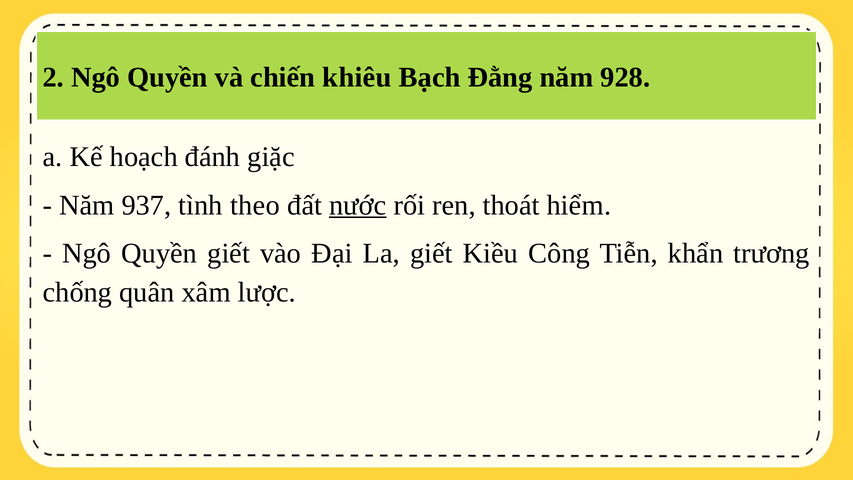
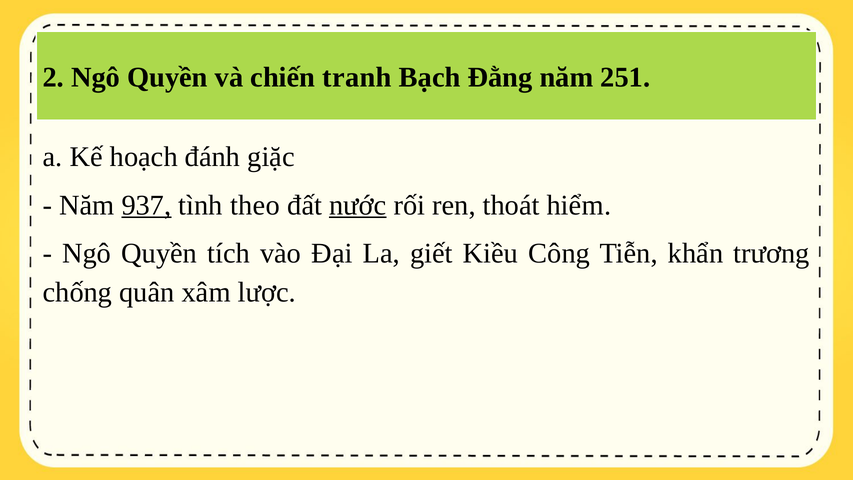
khiêu: khiêu -> tranh
928: 928 -> 251
937 underline: none -> present
Quyền giết: giết -> tích
